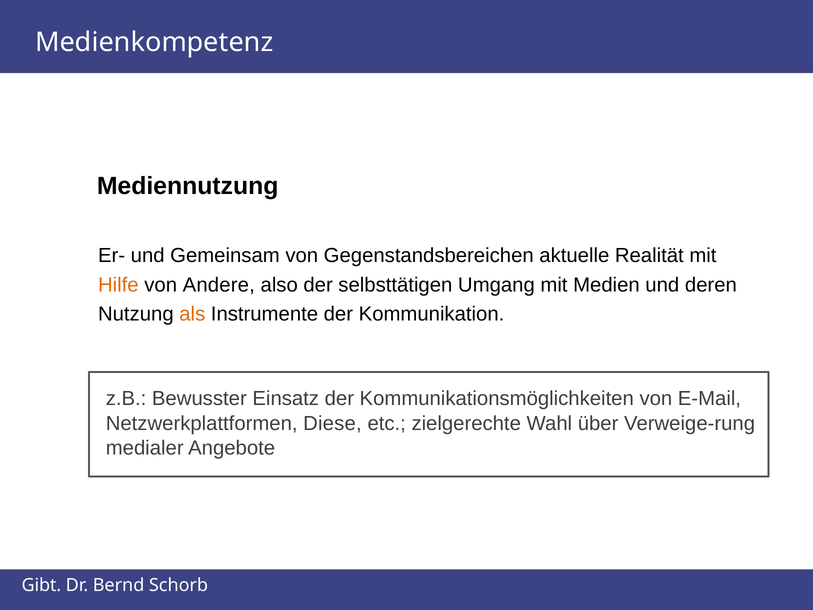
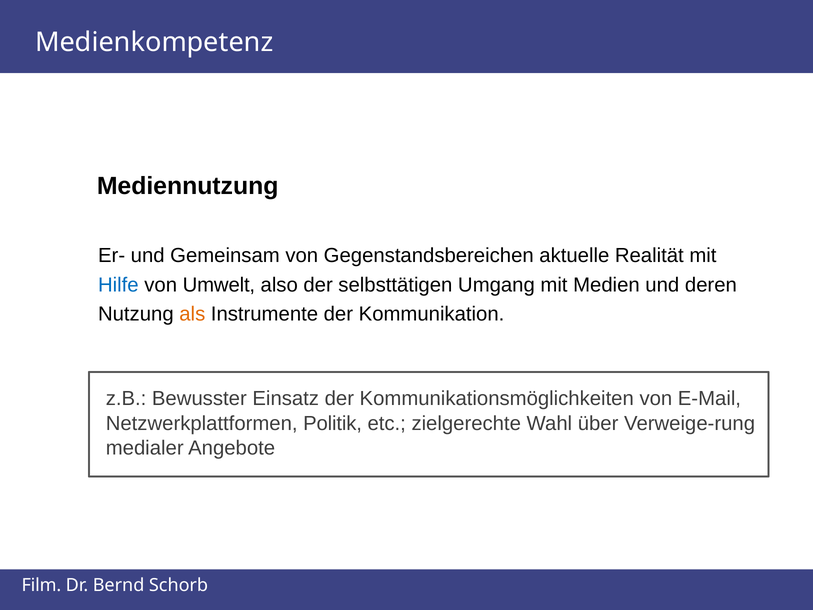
Hilfe colour: orange -> blue
Andere: Andere -> Umwelt
Diese: Diese -> Politik
Gibt: Gibt -> Film
